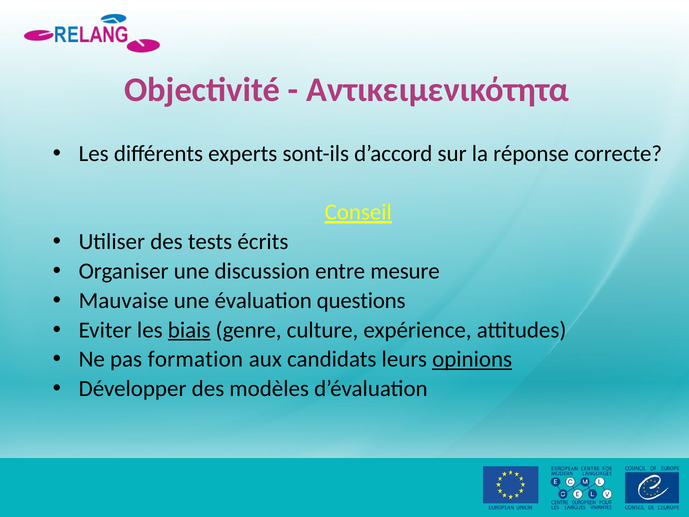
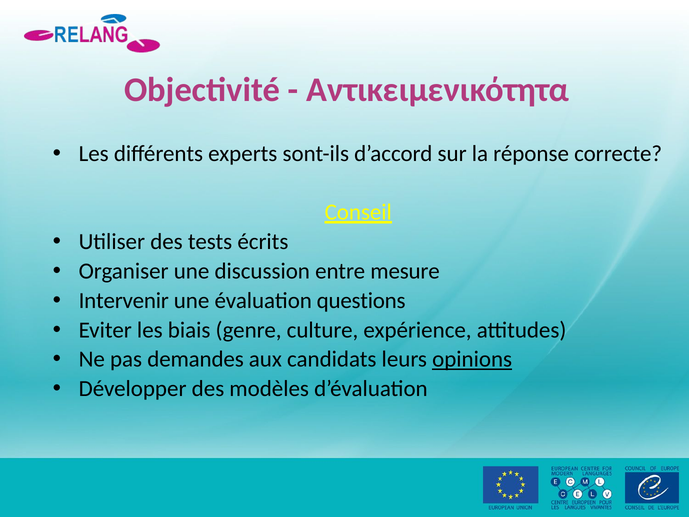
Mauvaise: Mauvaise -> Intervenir
biais underline: present -> none
formation: formation -> demandes
